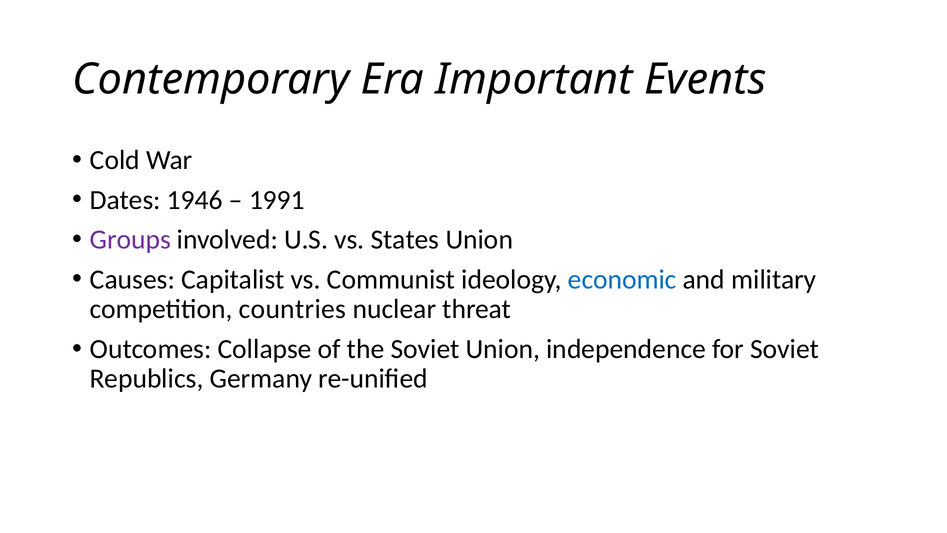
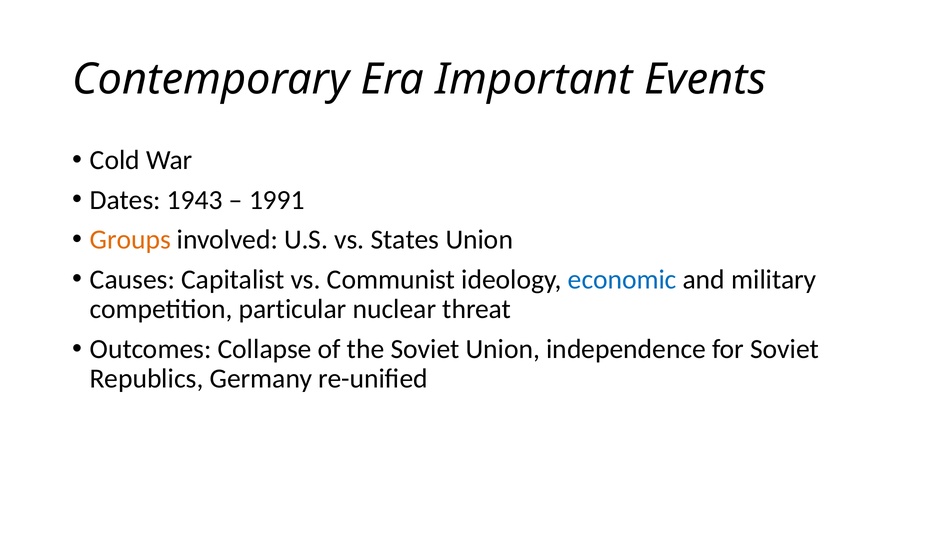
1946: 1946 -> 1943
Groups colour: purple -> orange
countries: countries -> particular
